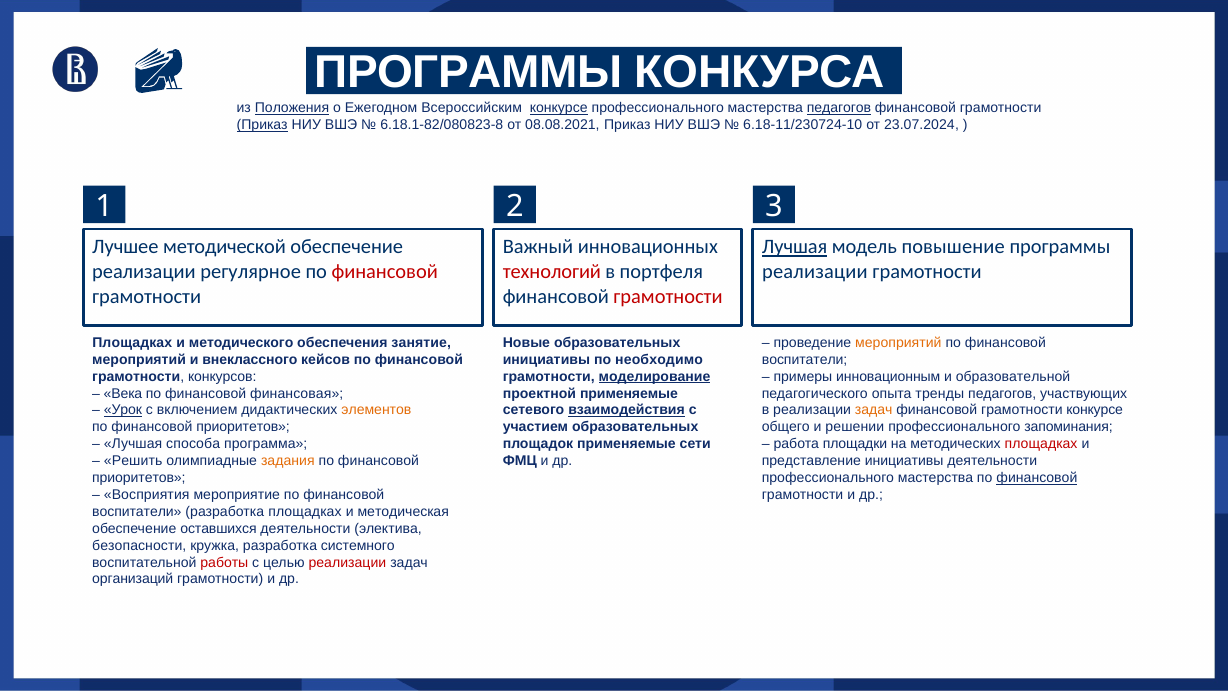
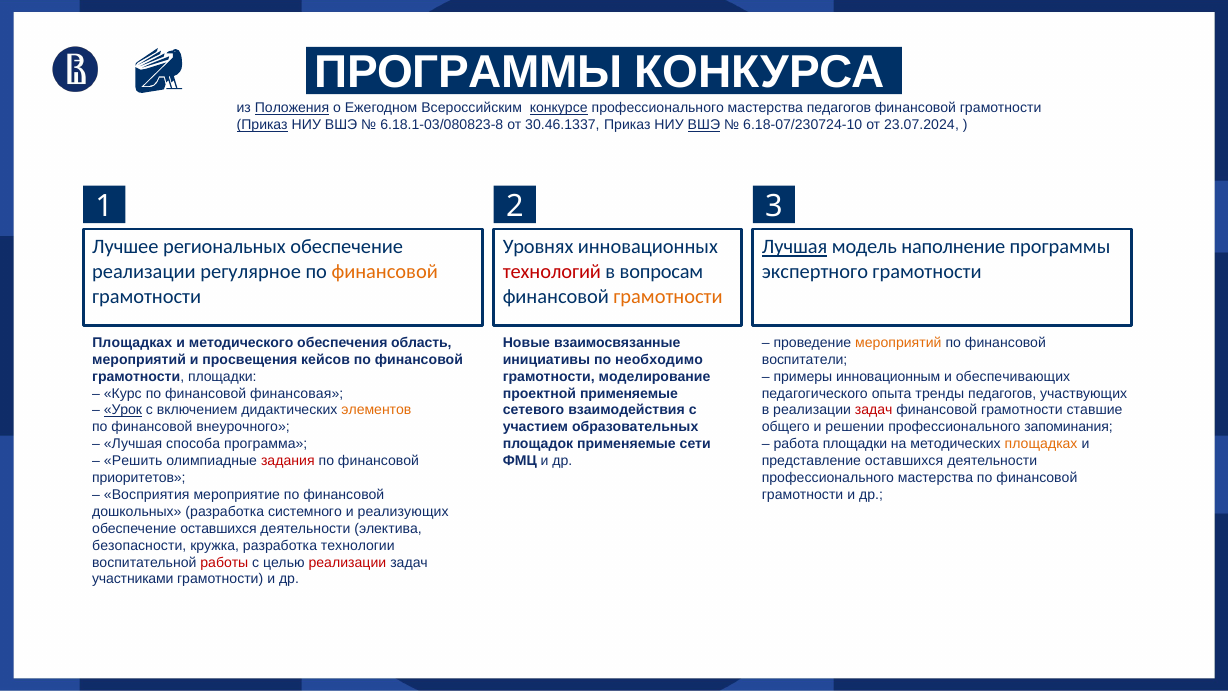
педагогов at (839, 108) underline: present -> none
6.18.1-82/080823-8: 6.18.1-82/080823-8 -> 6.18.1-03/080823-8
08.08.2021: 08.08.2021 -> 30.46.1337
ВШЭ at (704, 125) underline: none -> present
6.18-11/230724-10: 6.18-11/230724-10 -> 6.18-07/230724-10
методической: методической -> региональных
Важный: Важный -> Уровнях
повышение: повышение -> наполнение
финансовой at (385, 272) colour: red -> orange
портфеля: портфеля -> вопросам
реализации at (815, 272): реализации -> экспертного
грамотности at (668, 296) colour: red -> orange
занятие: занятие -> область
Новые образовательных: образовательных -> взаимосвязанные
внеклассного: внеклассного -> просвещения
грамотности конкурсов: конкурсов -> площадки
моделирование underline: present -> none
образовательной: образовательной -> обеспечивающих
Века: Века -> Курс
взаимодействия underline: present -> none
задач at (874, 410) colour: orange -> red
грамотности конкурсе: конкурсе -> ставшие
приоритетов at (243, 427): приоритетов -> внеурочного
площадках at (1041, 444) colour: red -> orange
задания colour: orange -> red
представление инициативы: инициативы -> оставшихся
финансовой at (1037, 478) underline: present -> none
воспитатели at (137, 512): воспитатели -> дошкольных
разработка площадках: площадках -> системного
методическая: методическая -> реализующих
системного: системного -> технологии
организаций: организаций -> участниками
